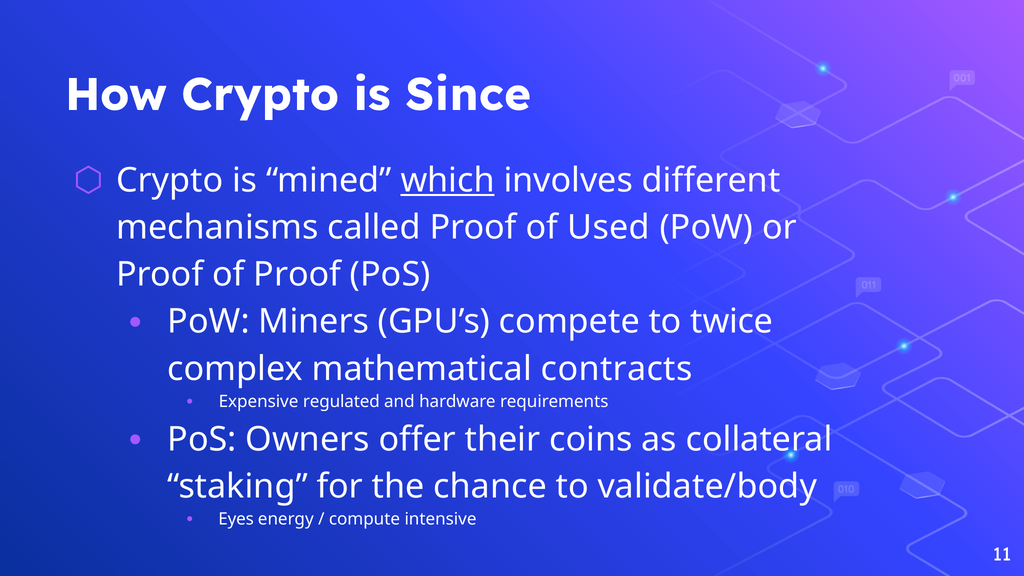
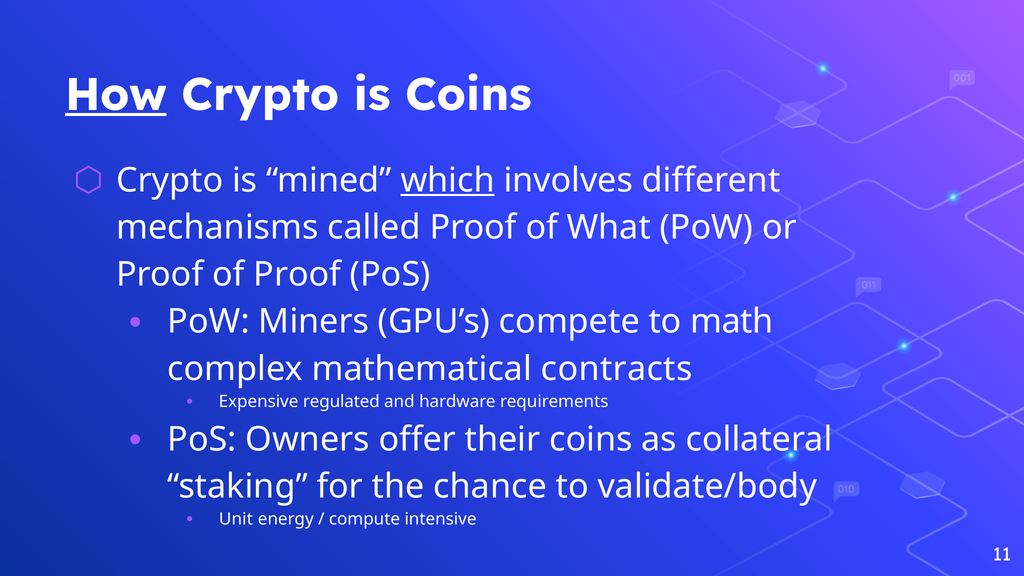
How underline: none -> present
is Since: Since -> Coins
Used: Used -> What
twice: twice -> math
Eyes: Eyes -> Unit
